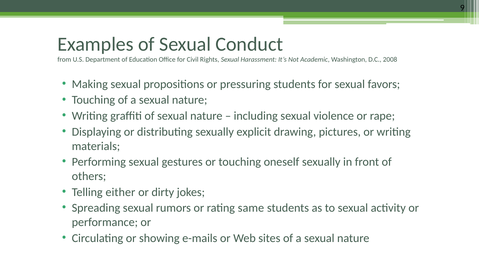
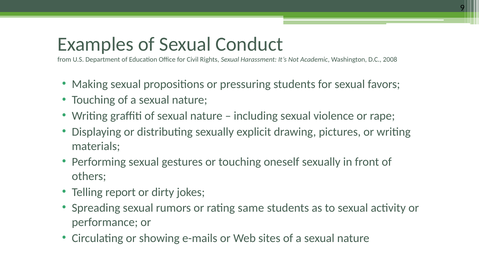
either: either -> report
